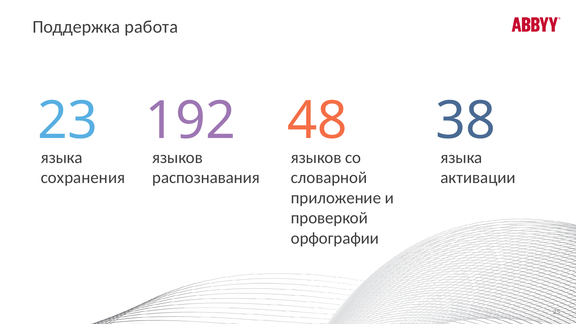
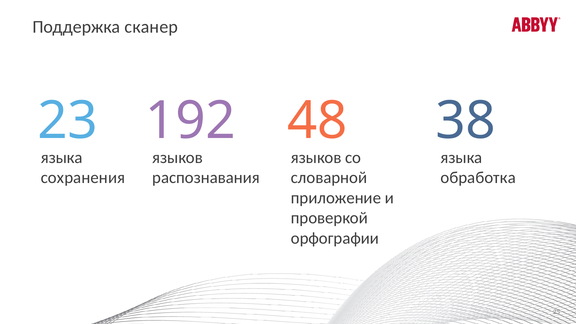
работа: работа -> сканер
активации: активации -> обработка
